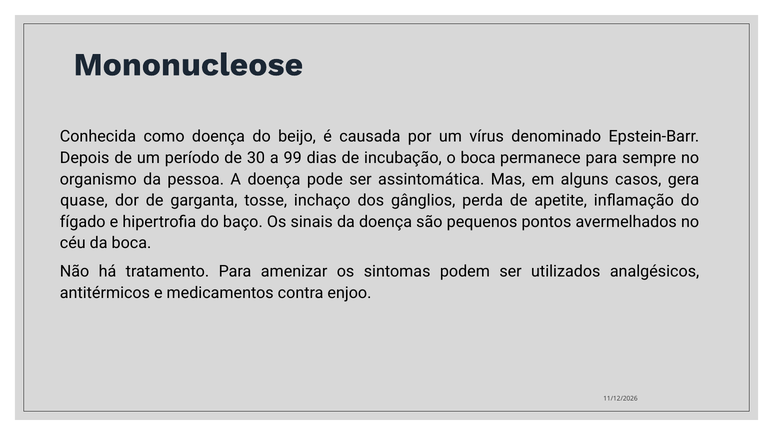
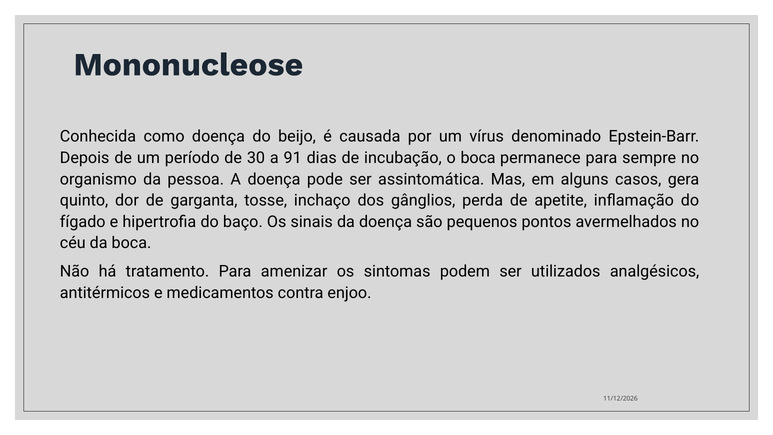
99: 99 -> 91
quase: quase -> quinto
